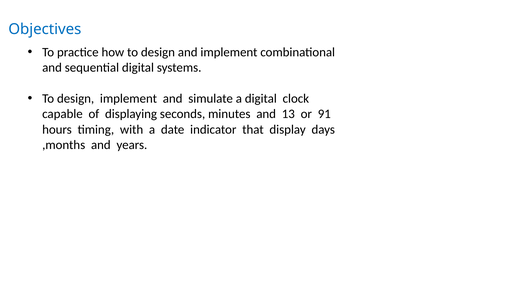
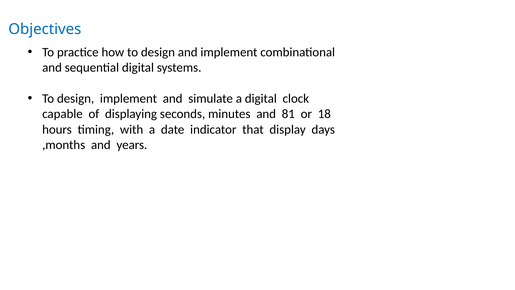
13: 13 -> 81
91: 91 -> 18
